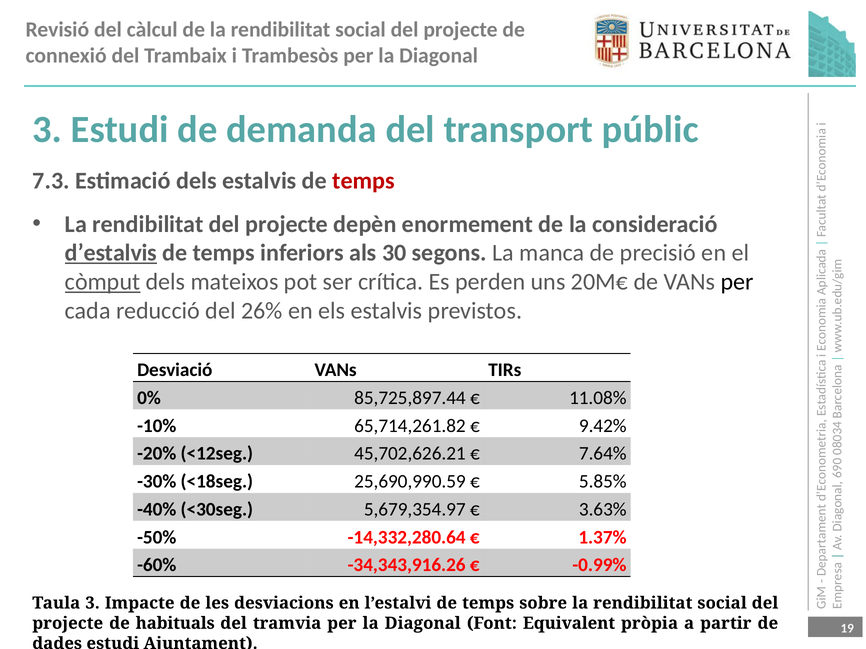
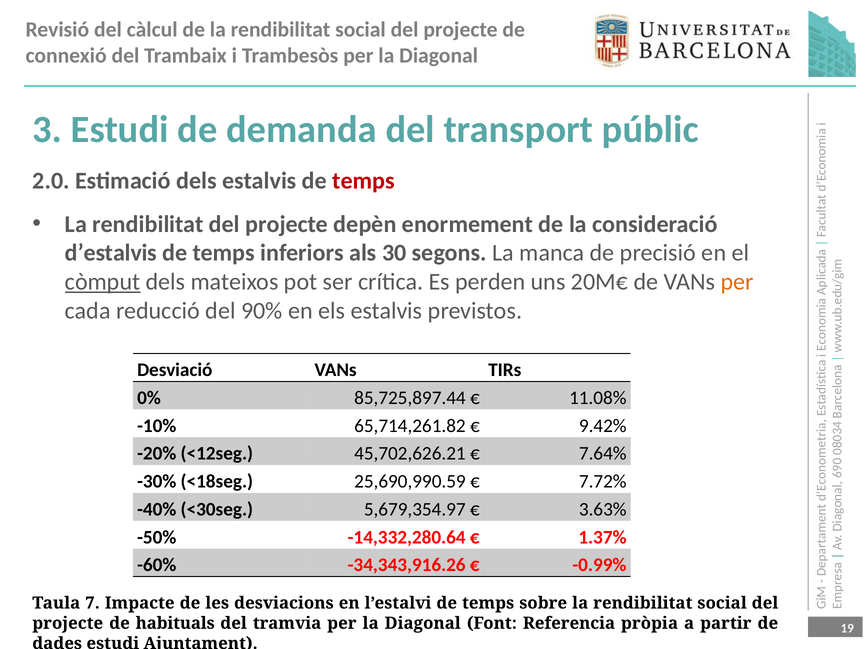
7.3: 7.3 -> 2.0
d’estalvis underline: present -> none
per at (737, 282) colour: black -> orange
26%: 26% -> 90%
5.85%: 5.85% -> 7.72%
Taula 3: 3 -> 7
Equivalent: Equivalent -> Referencia
